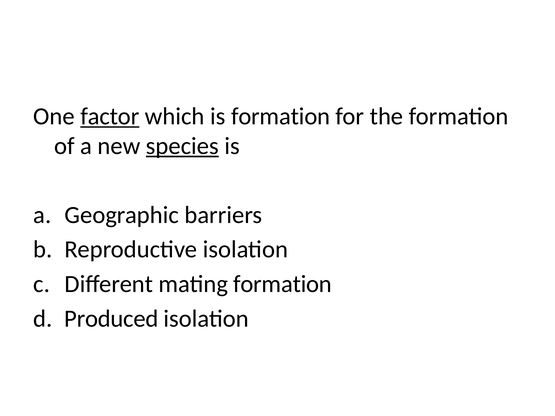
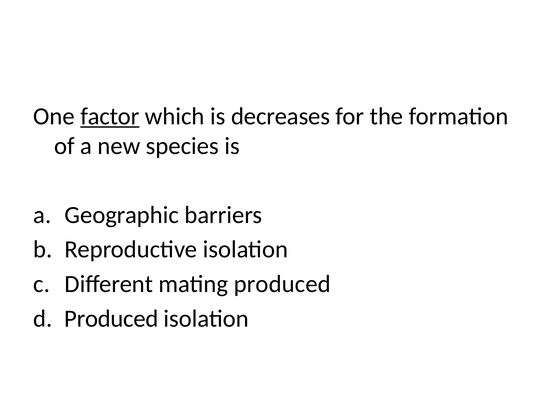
is formation: formation -> decreases
species underline: present -> none
mating formation: formation -> produced
